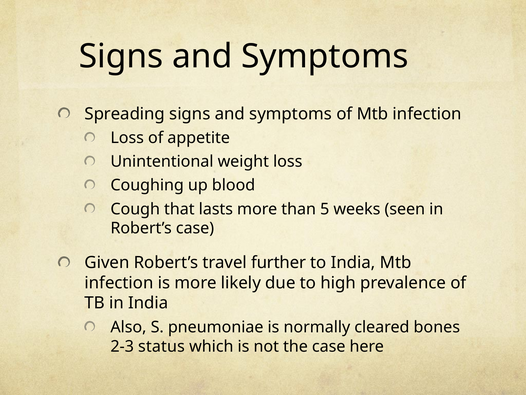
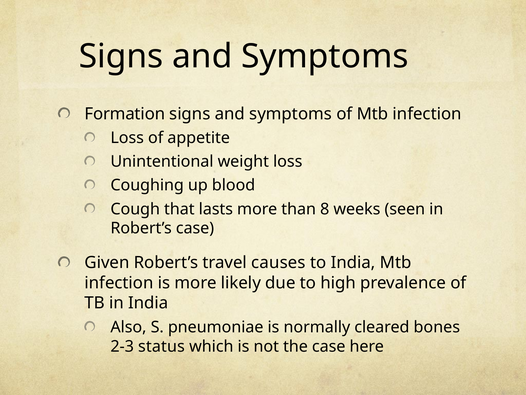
Spreading: Spreading -> Formation
5: 5 -> 8
further: further -> causes
